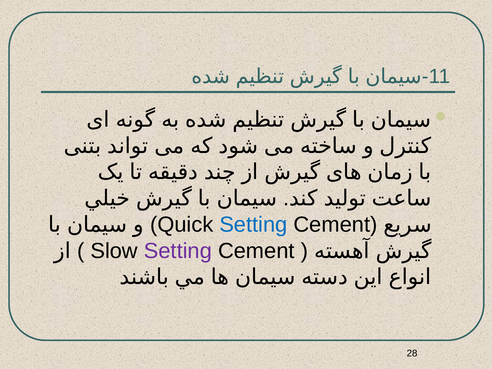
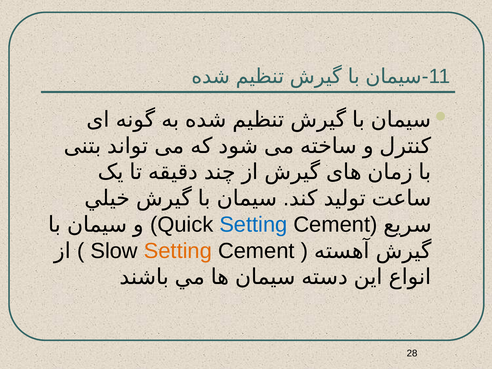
Setting at (178, 251) colour: purple -> orange
